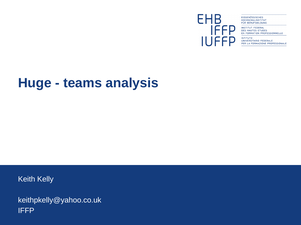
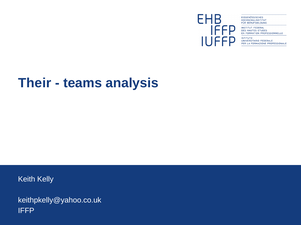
Huge: Huge -> Their
